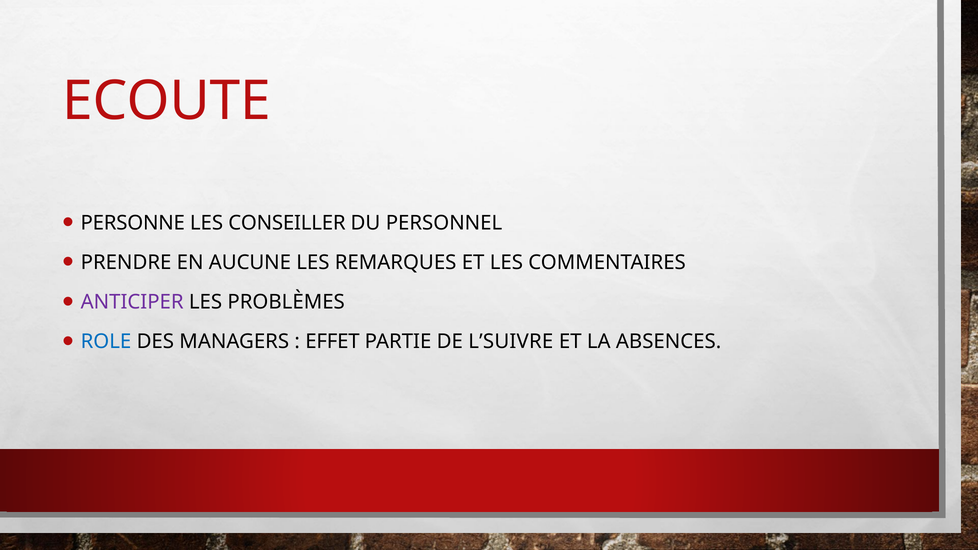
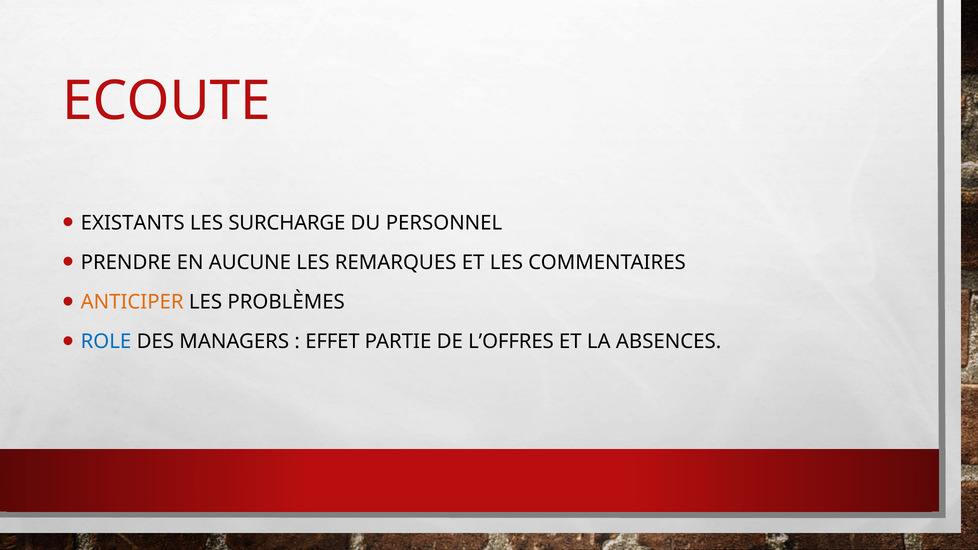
PERSONNE: PERSONNE -> EXISTANTS
CONSEILLER: CONSEILLER -> SURCHARGE
ANTICIPER colour: purple -> orange
L’SUIVRE: L’SUIVRE -> L’OFFRES
